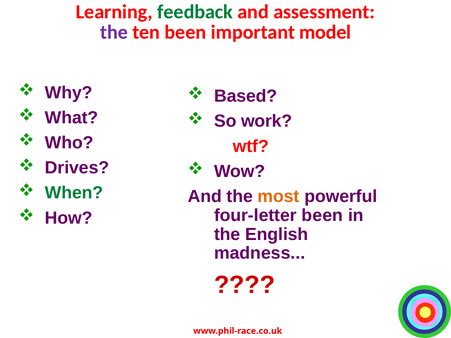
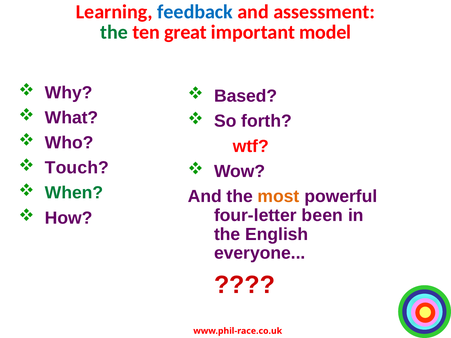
feedback colour: green -> blue
the at (114, 32) colour: purple -> green
ten been: been -> great
work: work -> forth
Drives: Drives -> Touch
madness: madness -> everyone
